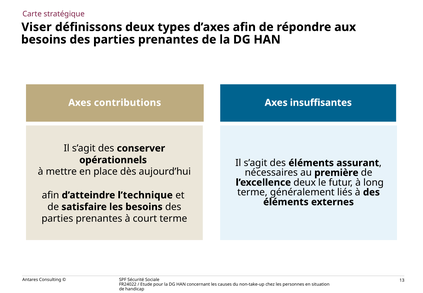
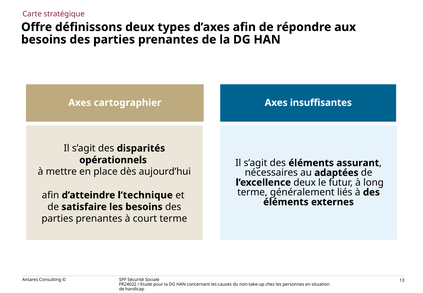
Viser: Viser -> Offre
contributions: contributions -> cartographier
conserver: conserver -> disparités
première: première -> adaptées
